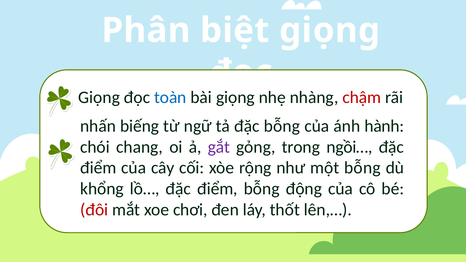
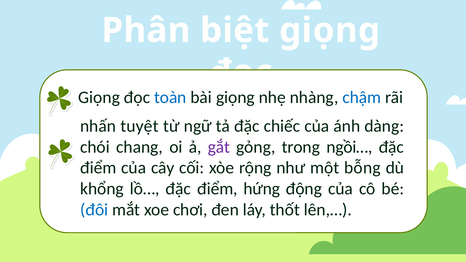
chậm colour: red -> blue
biếng: biếng -> tuyệt
đặc bỗng: bỗng -> chiếc
hành: hành -> dàng
điểm bỗng: bỗng -> hứng
đôi colour: red -> blue
